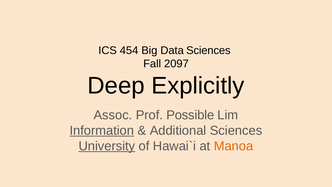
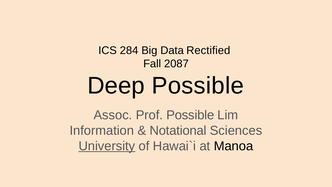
454: 454 -> 284
Data Sciences: Sciences -> Rectified
2097: 2097 -> 2087
Deep Explicitly: Explicitly -> Possible
Information underline: present -> none
Additional: Additional -> Notational
Manoa colour: orange -> black
